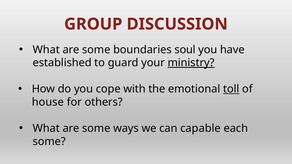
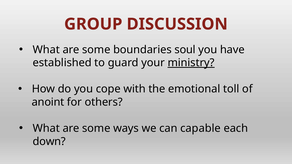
toll underline: present -> none
house: house -> anoint
some at (49, 142): some -> down
